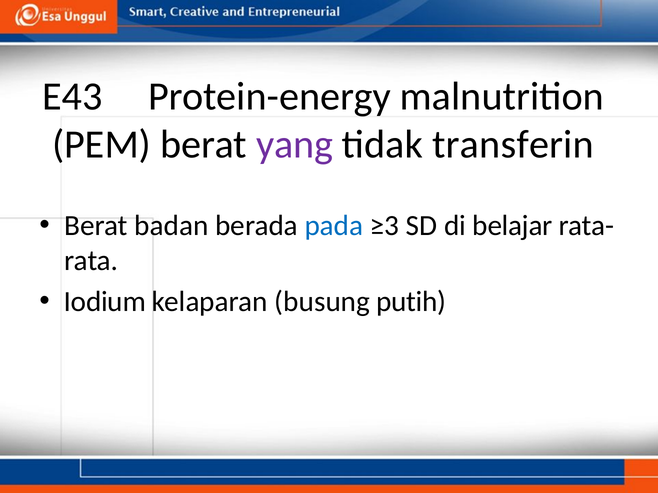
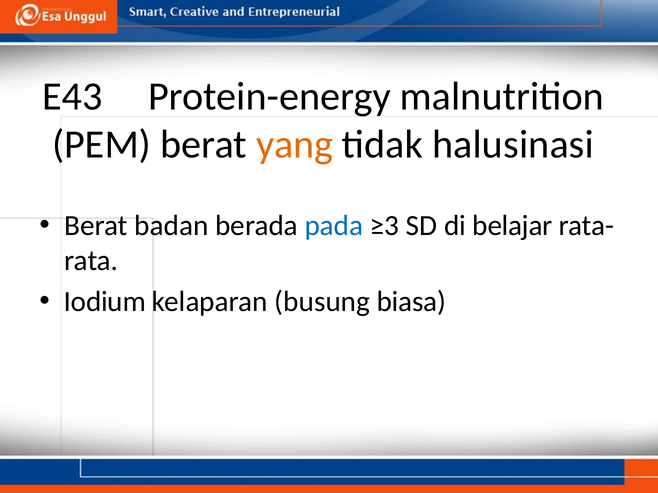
yang colour: purple -> orange
transferin: transferin -> halusinasi
putih: putih -> biasa
